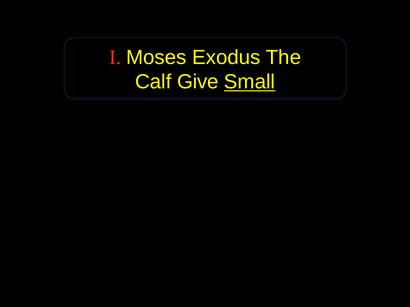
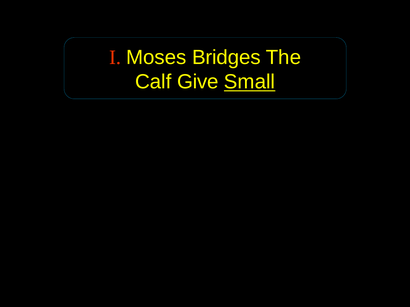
Exodus: Exodus -> Bridges
